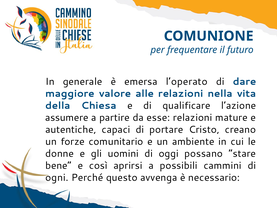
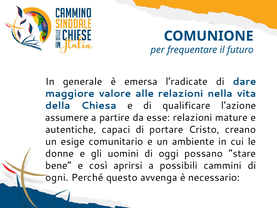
l’operato: l’operato -> l’radicate
forze: forze -> esige
